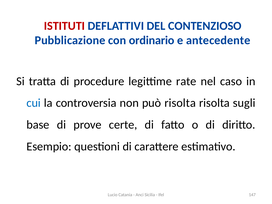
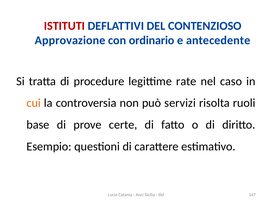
Pubblicazione: Pubblicazione -> Approvazione
cui colour: blue -> orange
può risolta: risolta -> servizi
sugli: sugli -> ruoli
